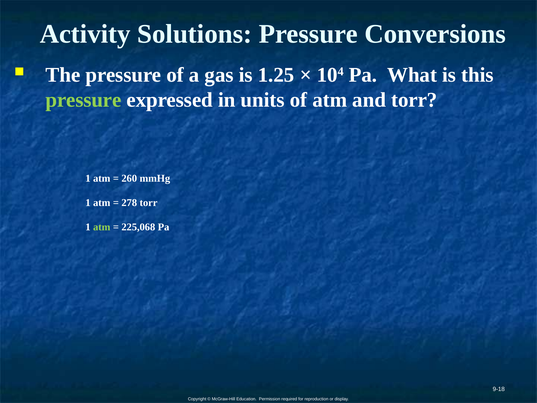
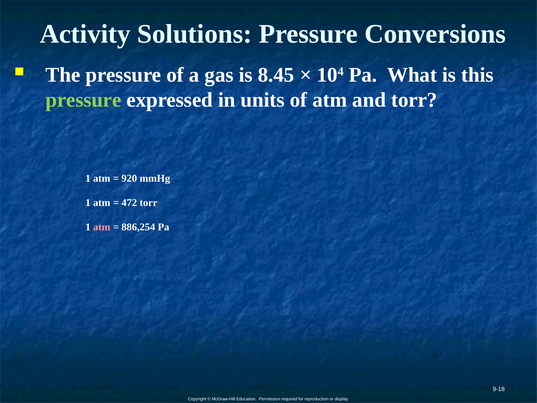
1.25: 1.25 -> 8.45
260: 260 -> 920
278: 278 -> 472
atm at (102, 227) colour: light green -> pink
225,068: 225,068 -> 886,254
